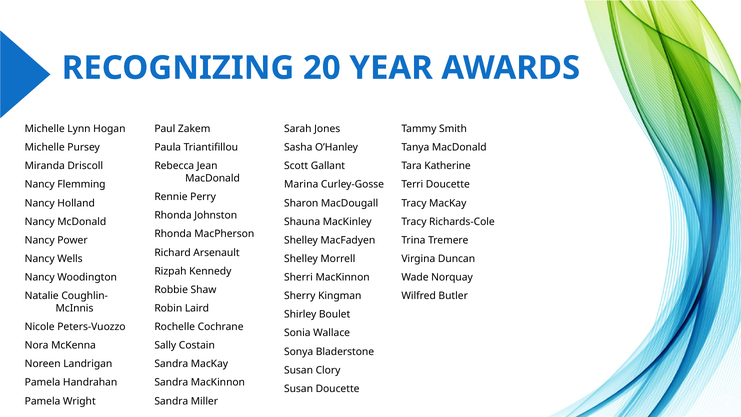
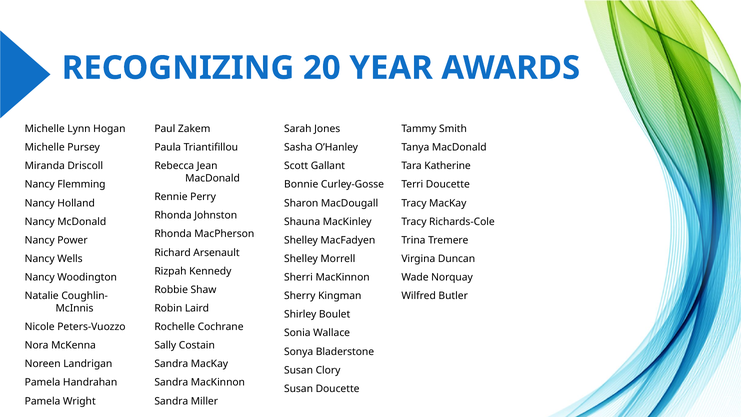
Marina: Marina -> Bonnie
